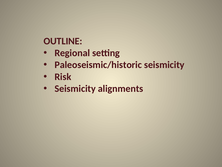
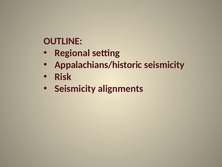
Paleoseismic/historic: Paleoseismic/historic -> Appalachians/historic
